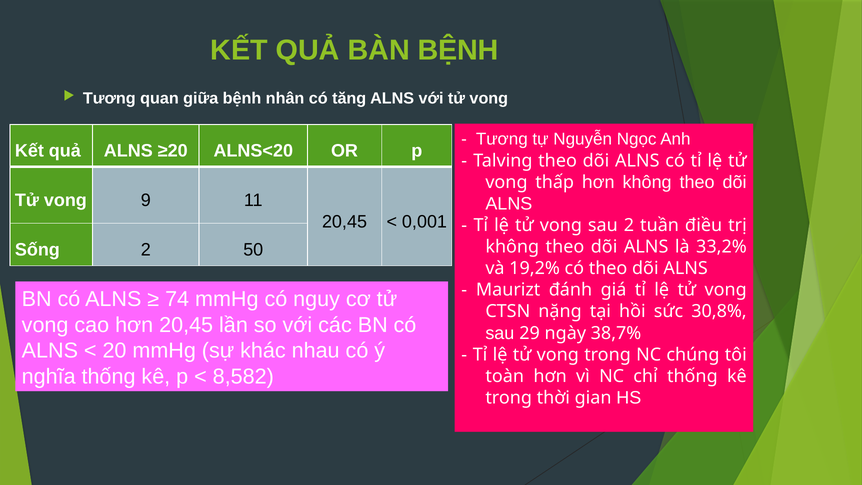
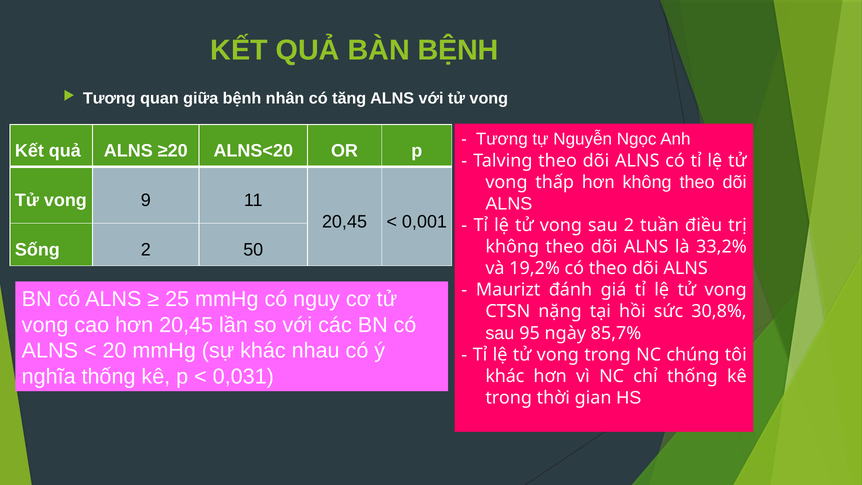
74: 74 -> 25
29: 29 -> 95
38,7%: 38,7% -> 85,7%
8,582: 8,582 -> 0,031
toàn at (505, 376): toàn -> khác
